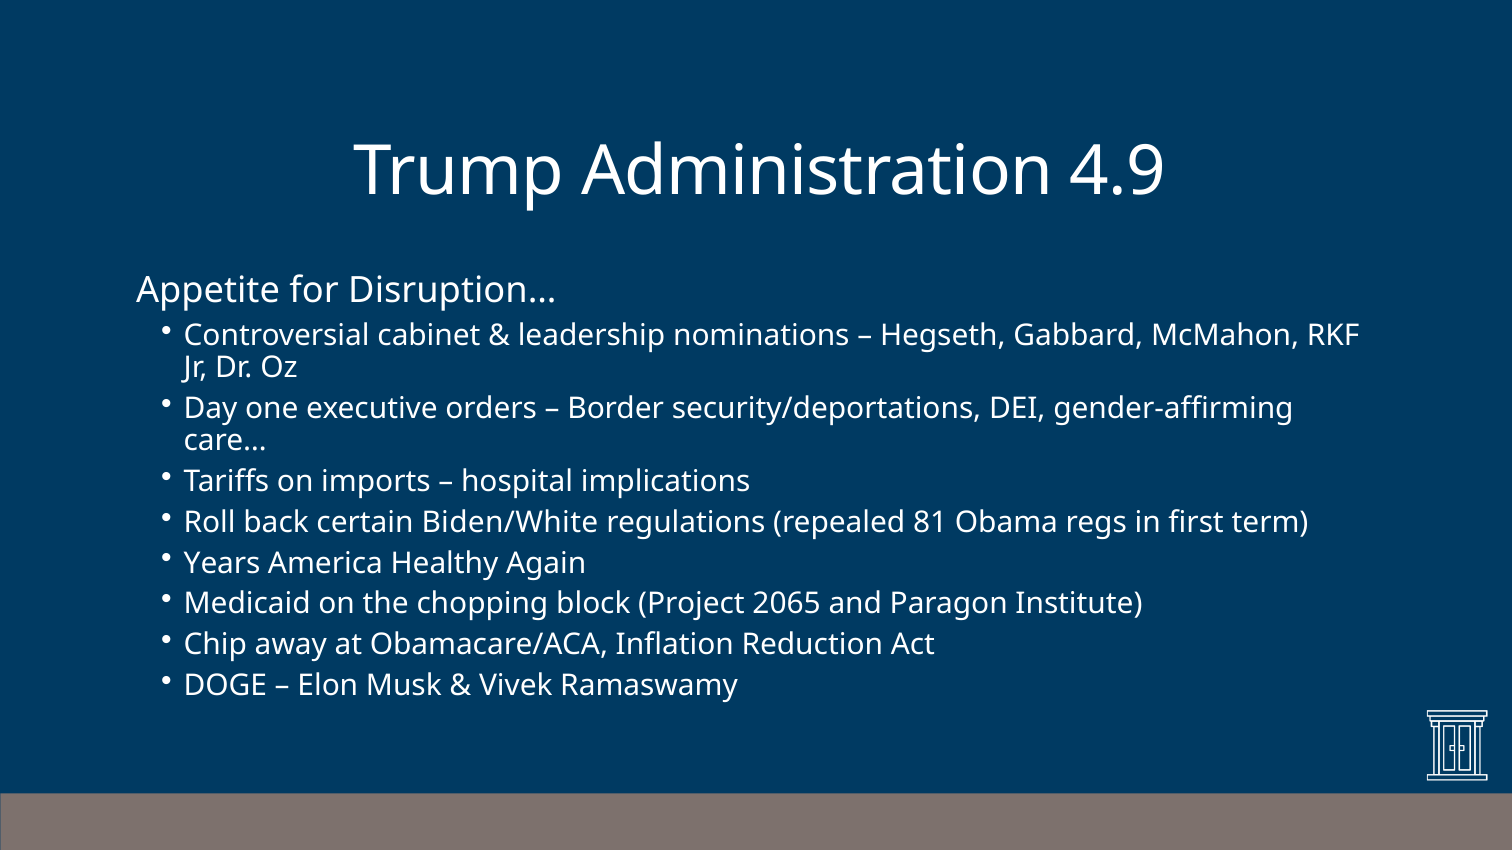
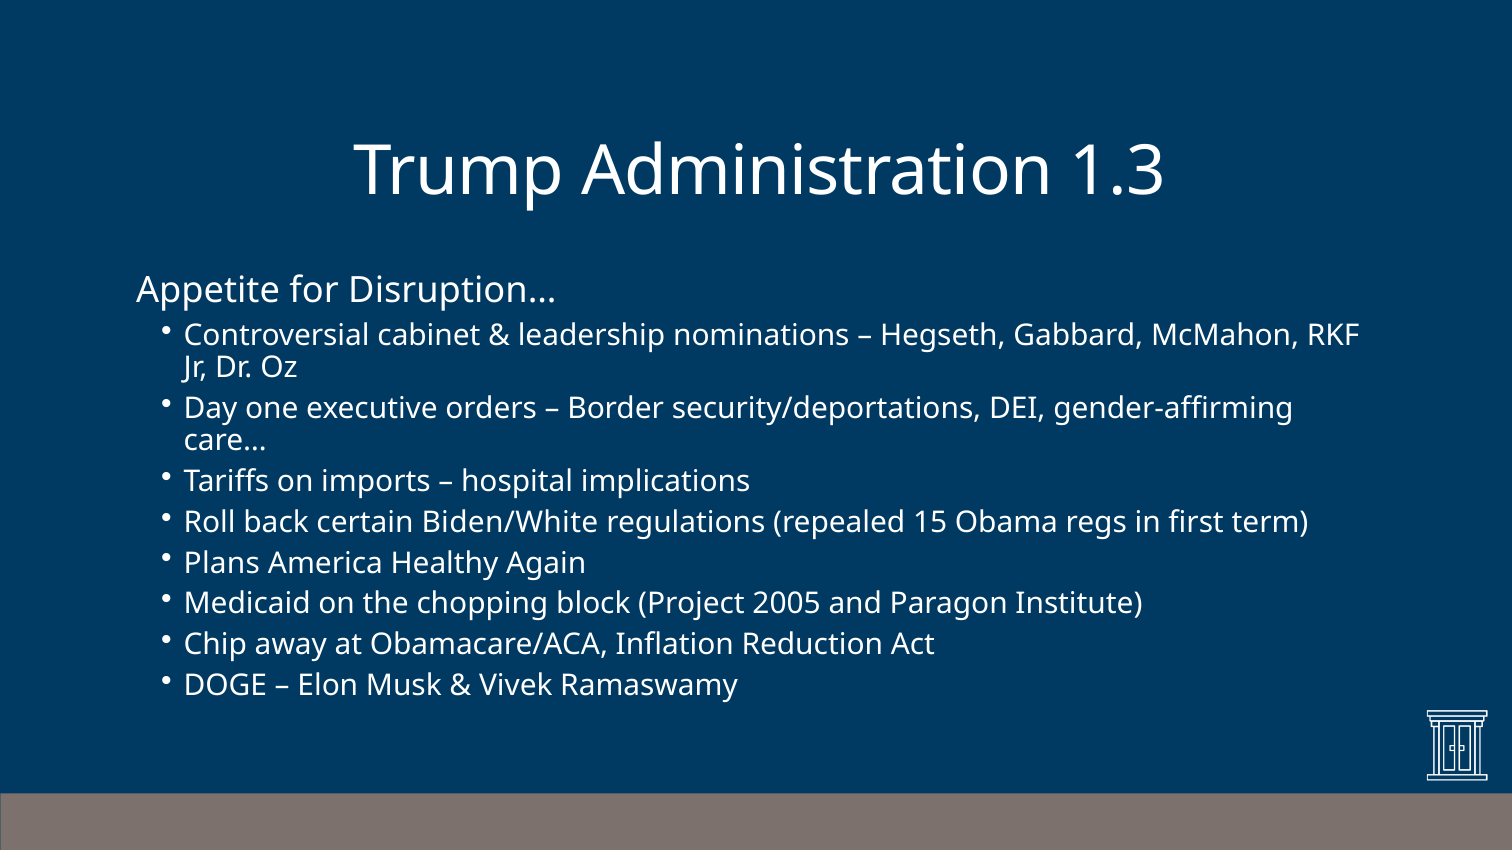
4.9: 4.9 -> 1.3
81: 81 -> 15
Years: Years -> Plans
2065: 2065 -> 2005
